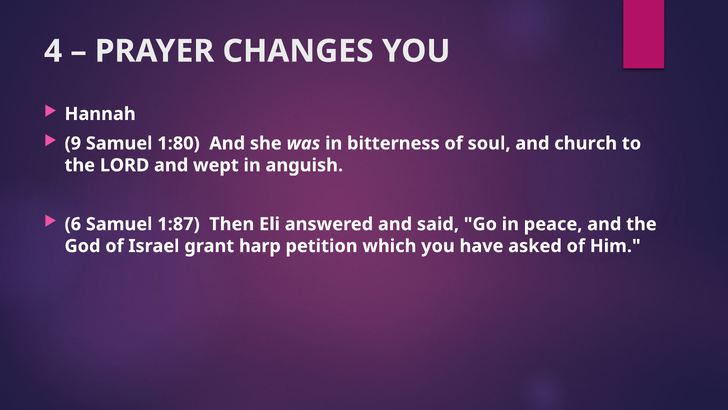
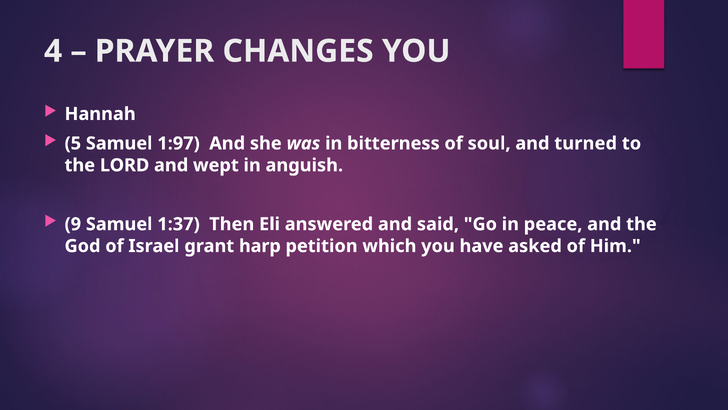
9: 9 -> 5
1:80: 1:80 -> 1:97
church: church -> turned
6: 6 -> 9
1:87: 1:87 -> 1:37
